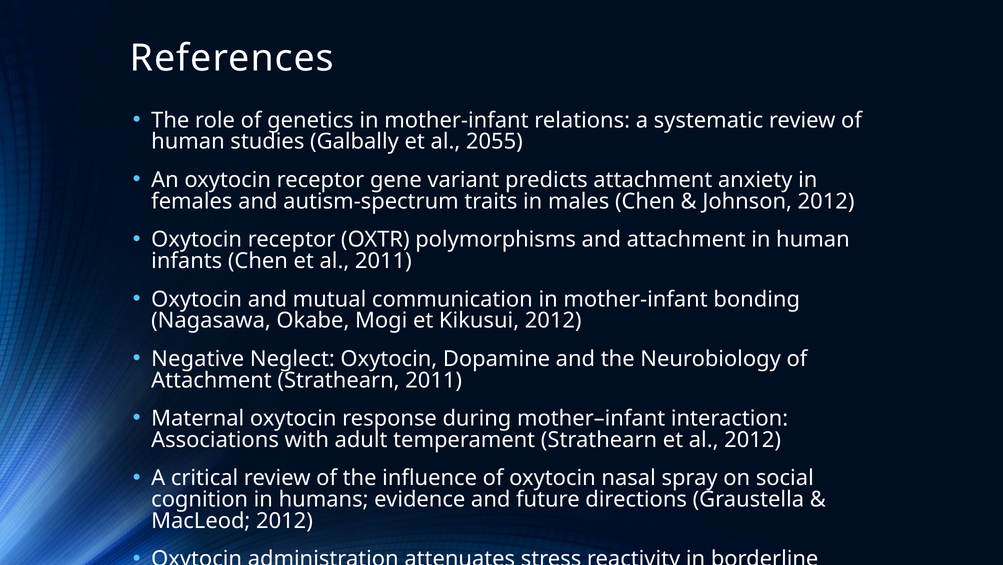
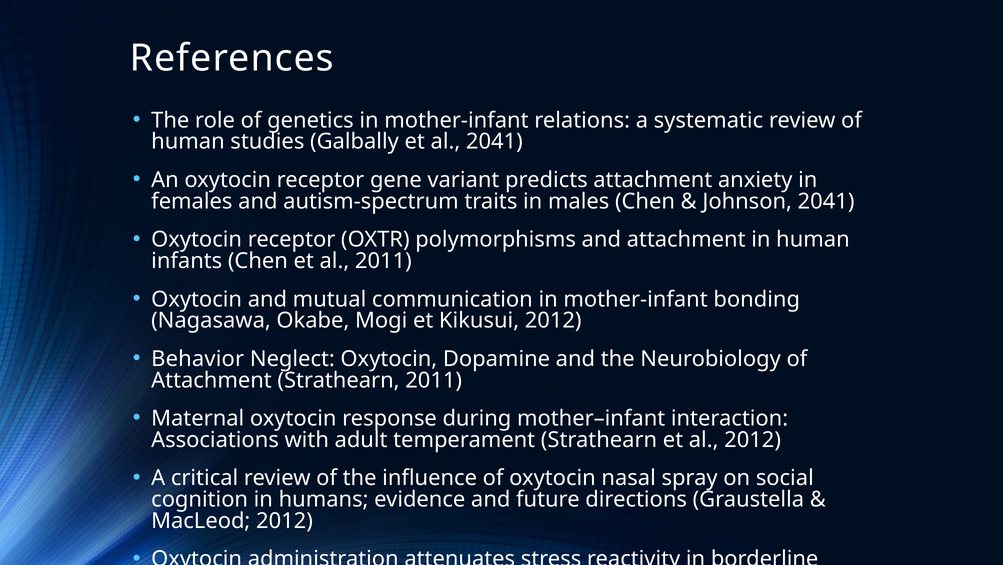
al 2055: 2055 -> 2041
Johnson 2012: 2012 -> 2041
Negative: Negative -> Behavior
